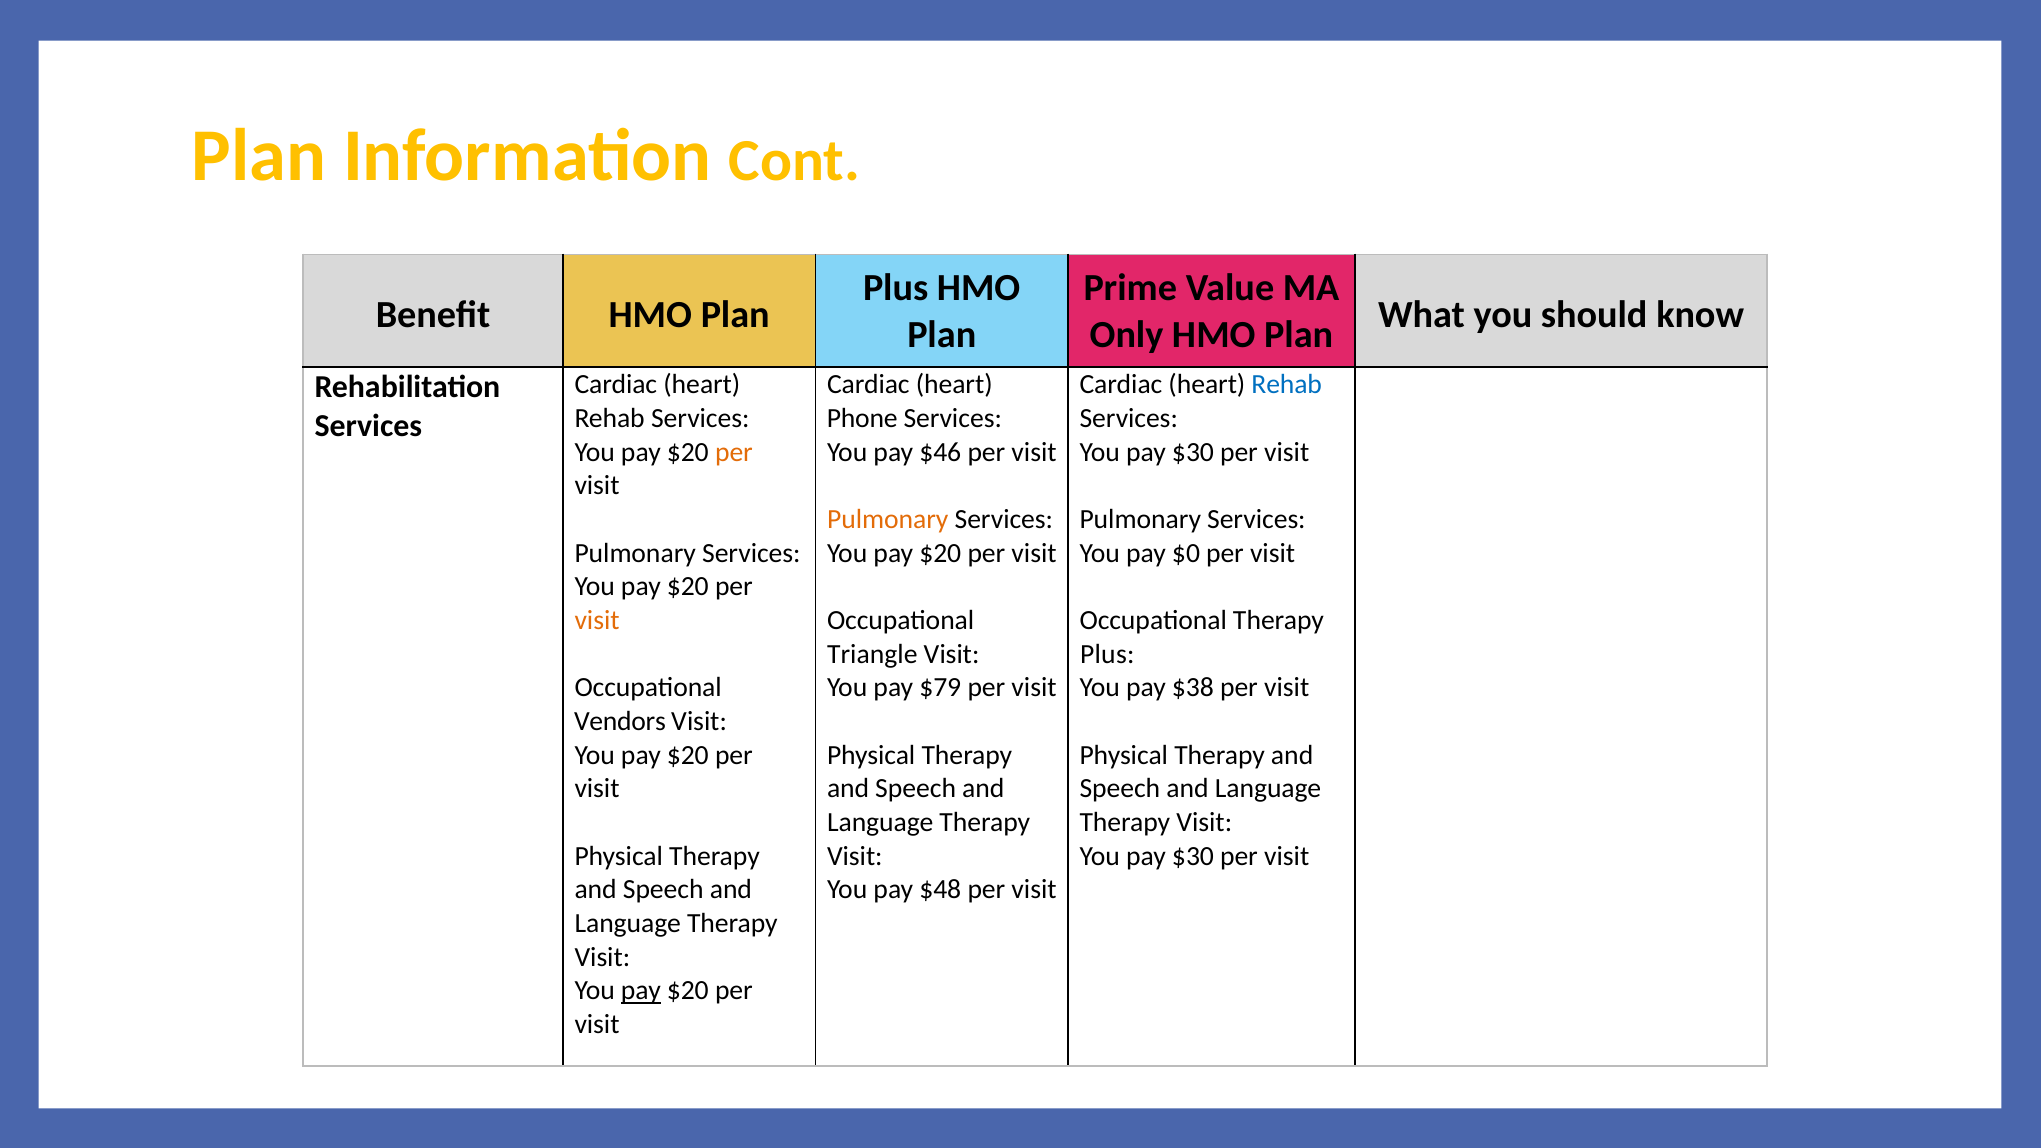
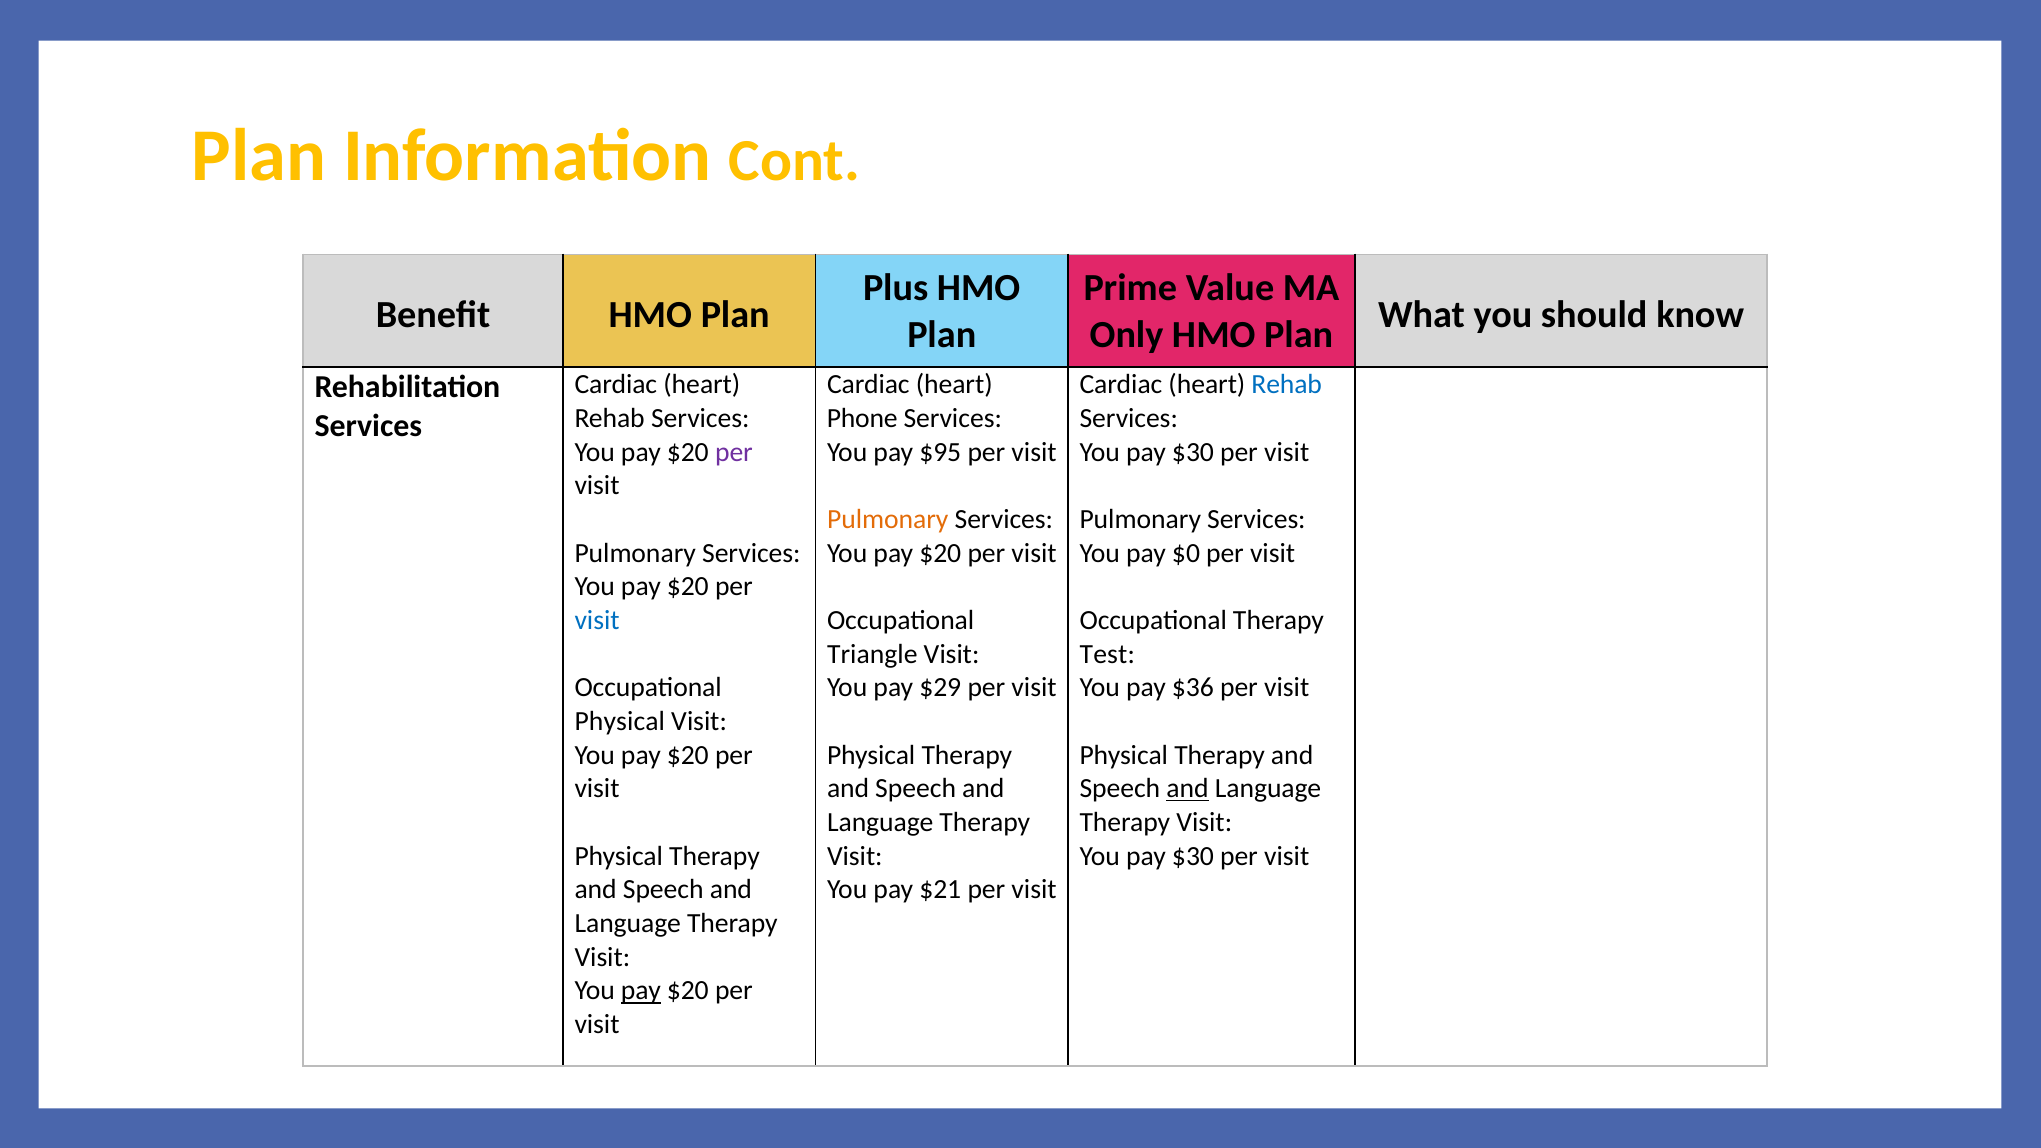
per at (734, 452) colour: orange -> purple
$46: $46 -> $95
visit at (597, 620) colour: orange -> blue
Plus at (1107, 654): Plus -> Test
$79: $79 -> $29
$38: $38 -> $36
Vendors at (620, 721): Vendors -> Physical
and at (1188, 789) underline: none -> present
$48: $48 -> $21
